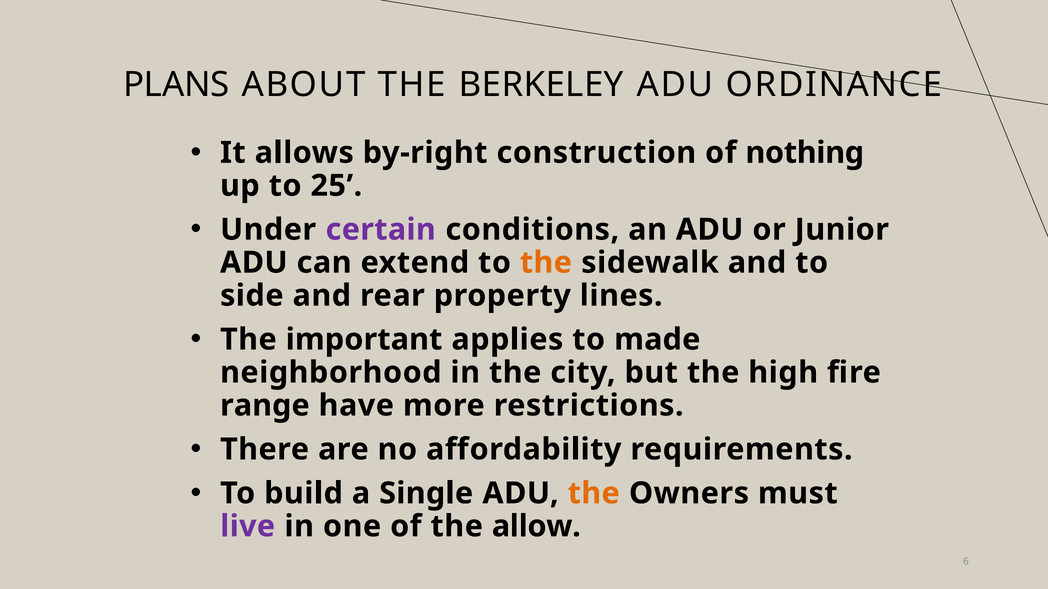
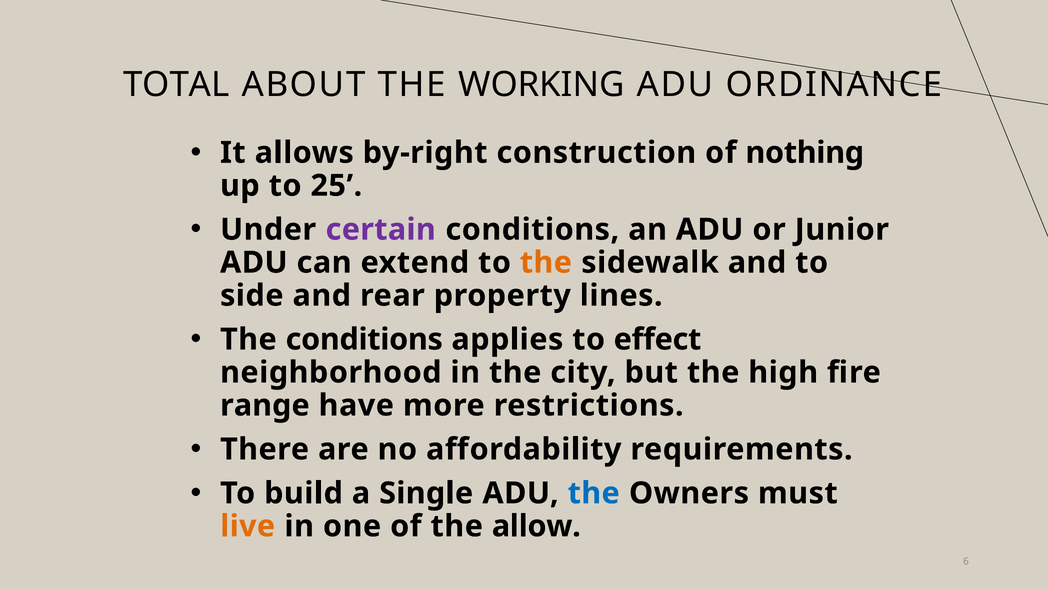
PLANS: PLANS -> TOTAL
BERKELEY: BERKELEY -> WORKING
The important: important -> conditions
made: made -> effect
the at (594, 494) colour: orange -> blue
live colour: purple -> orange
